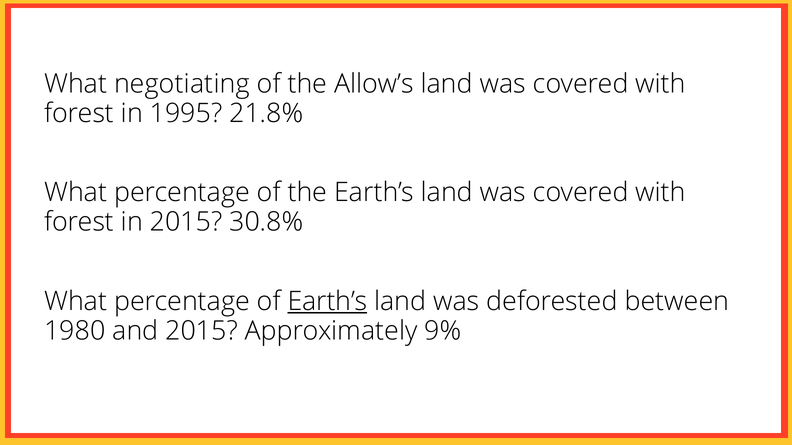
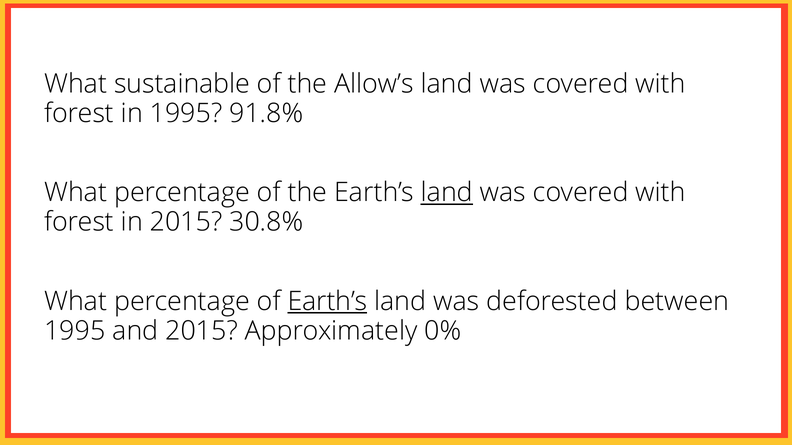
negotiating: negotiating -> sustainable
21.8%: 21.8% -> 91.8%
land at (447, 193) underline: none -> present
1980 at (75, 331): 1980 -> 1995
9%: 9% -> 0%
